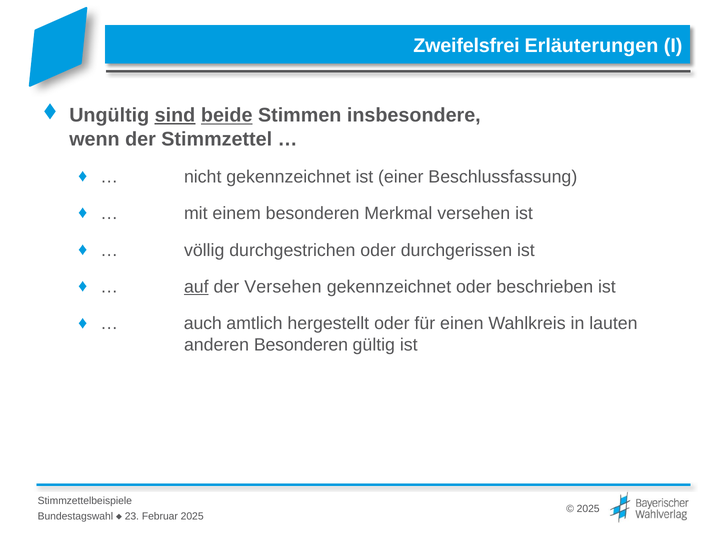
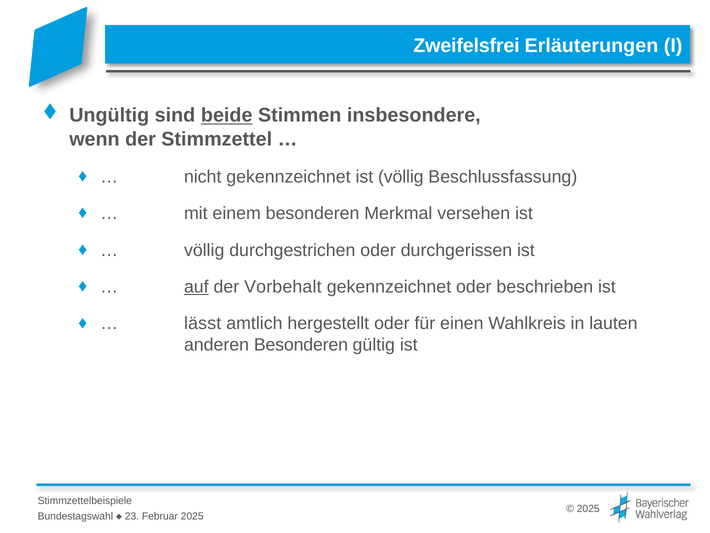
sind underline: present -> none
ist einer: einer -> völlig
der Versehen: Versehen -> Vorbehalt
auch: auch -> lässt
